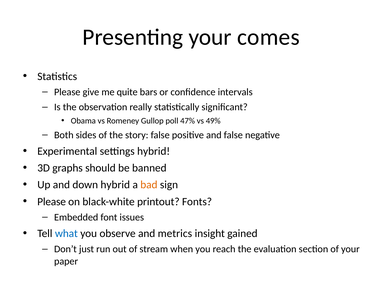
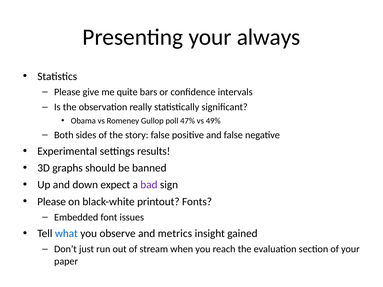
comes: comes -> always
settings hybrid: hybrid -> results
down hybrid: hybrid -> expect
bad colour: orange -> purple
